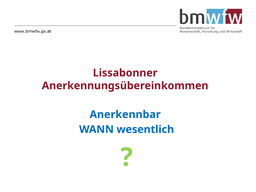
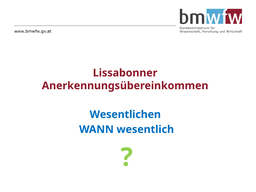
Anerkennbar: Anerkennbar -> Wesentlichen
